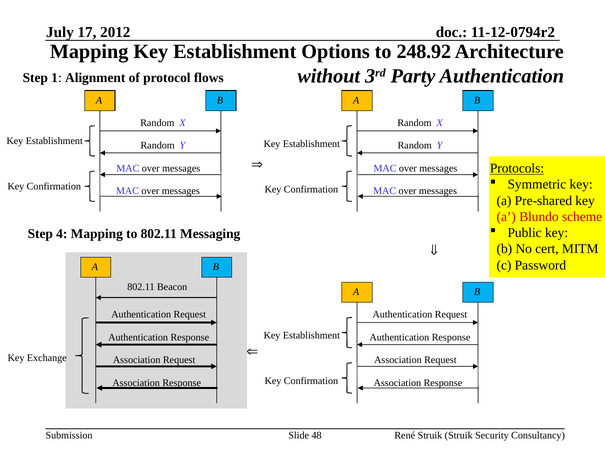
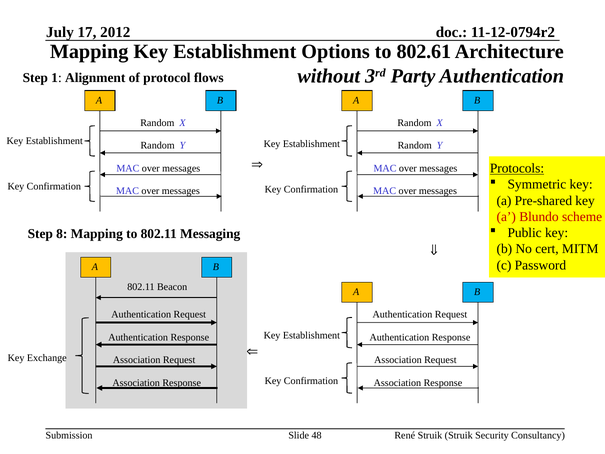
248.92: 248.92 -> 802.61
4: 4 -> 8
